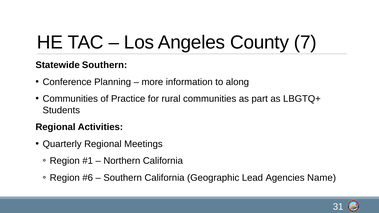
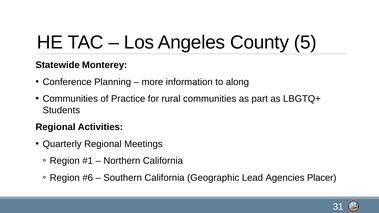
7: 7 -> 5
Statewide Southern: Southern -> Monterey
Name: Name -> Placer
